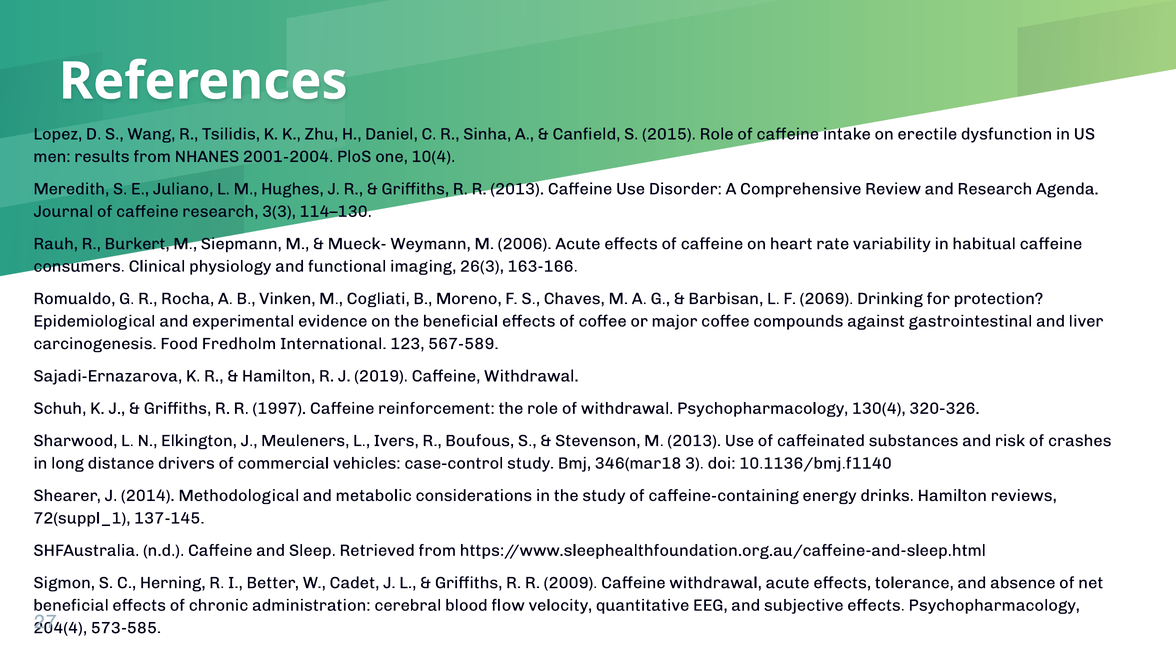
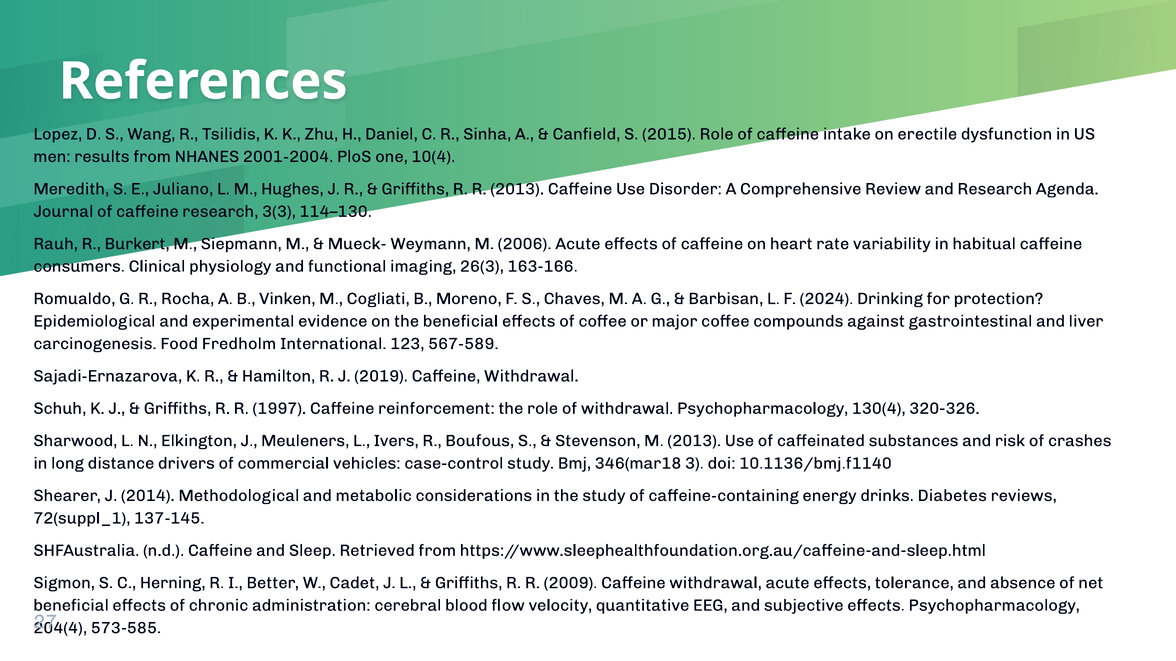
2069: 2069 -> 2024
drinks Hamilton: Hamilton -> Diabetes
